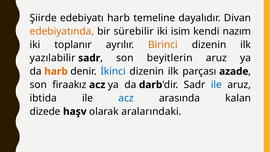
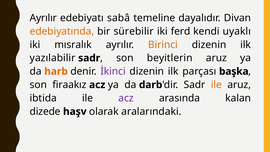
Şiirde at (43, 18): Şiirde -> Ayrılır
edebiyatı harb: harb -> sabâ
isim: isim -> ferd
nazım: nazım -> uyaklı
toplanır: toplanır -> mısralık
İkinci colour: blue -> purple
azade: azade -> başka
ile at (216, 85) colour: blue -> orange
acz at (126, 98) colour: blue -> purple
